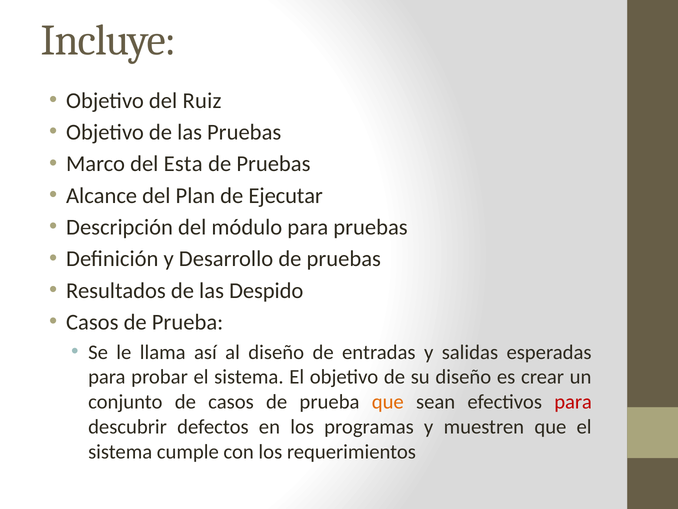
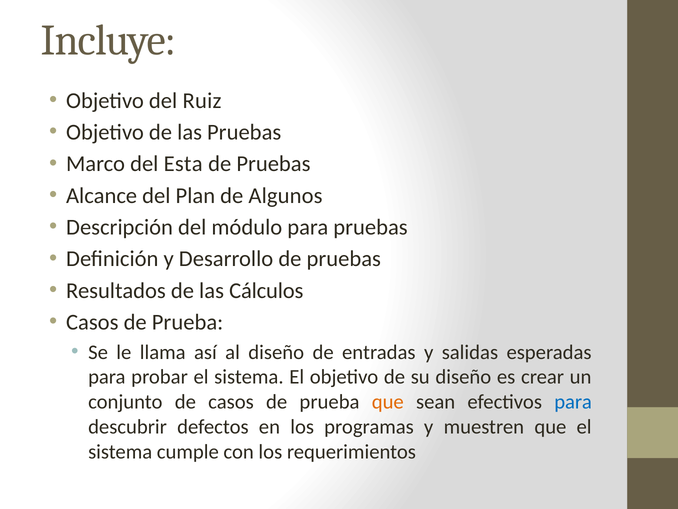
Ejecutar: Ejecutar -> Algunos
Despido: Despido -> Cálculos
para at (573, 402) colour: red -> blue
